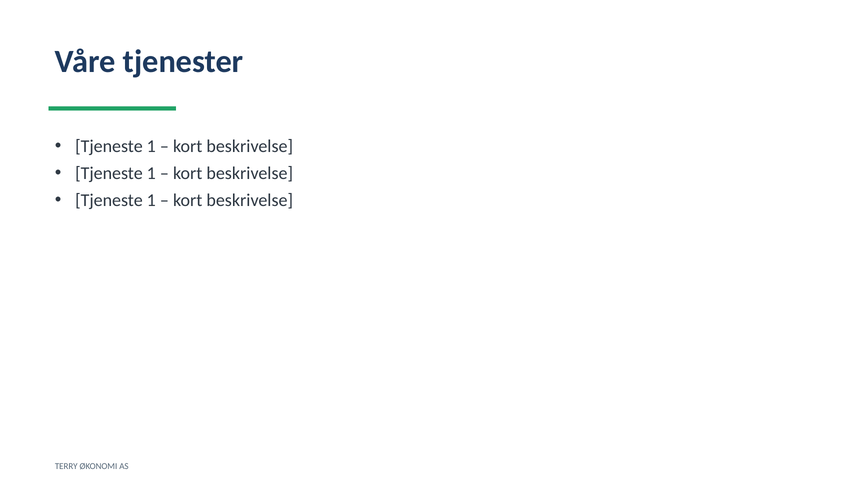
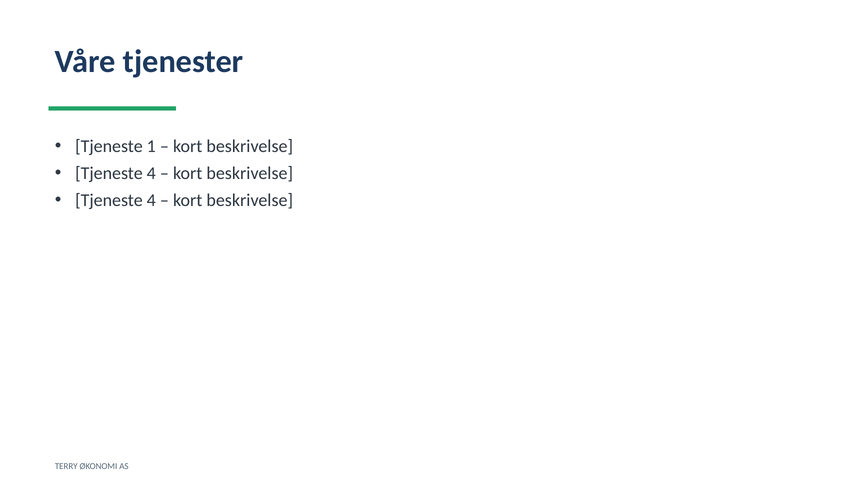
1 at (151, 173): 1 -> 4
1 at (151, 200): 1 -> 4
